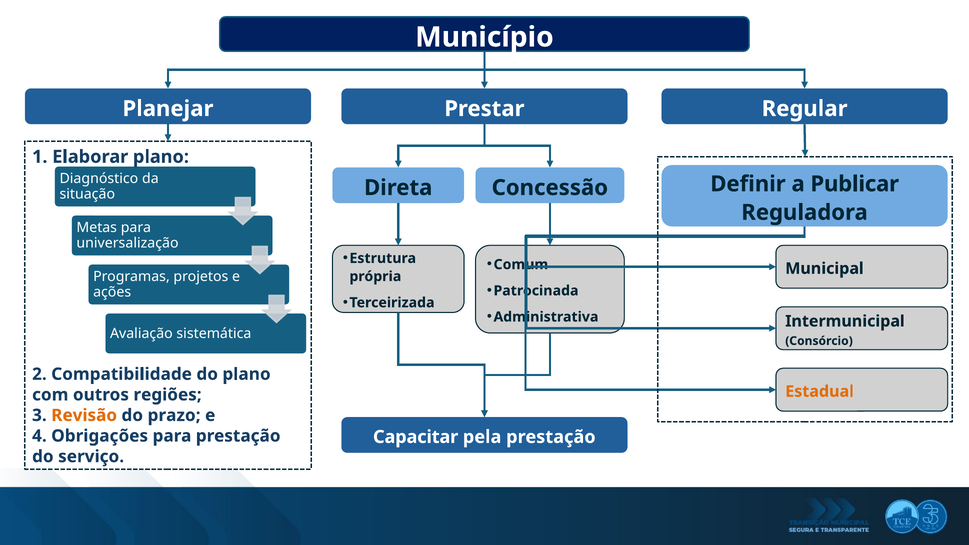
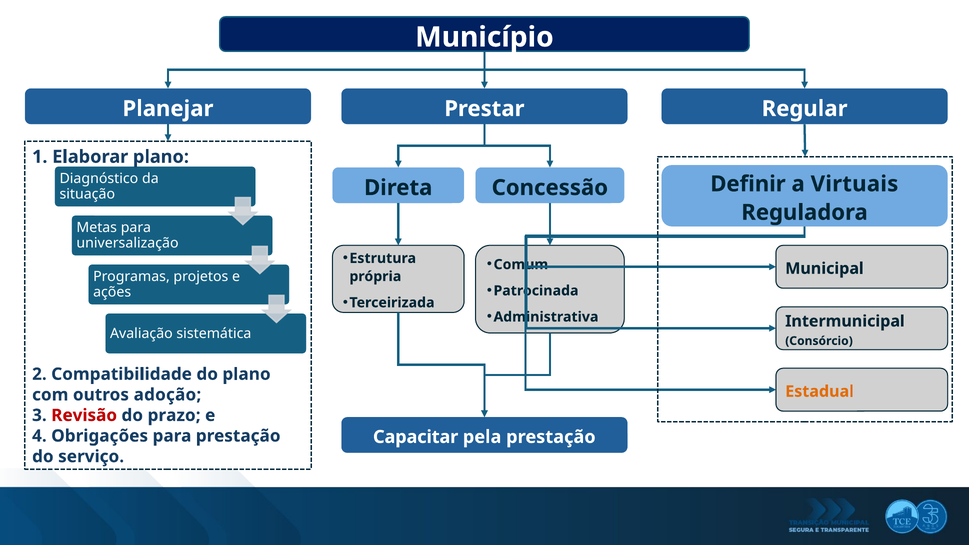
Publicar: Publicar -> Virtuais
regiões: regiões -> adoção
Revisão colour: orange -> red
